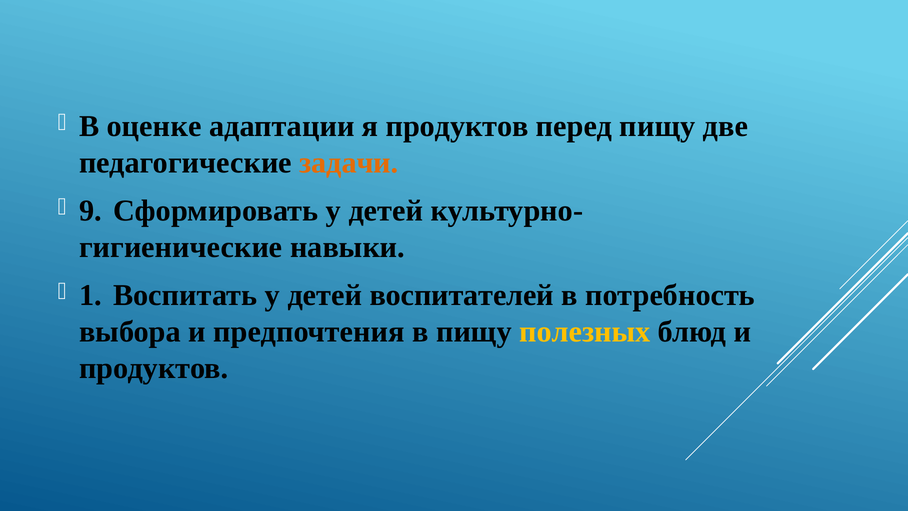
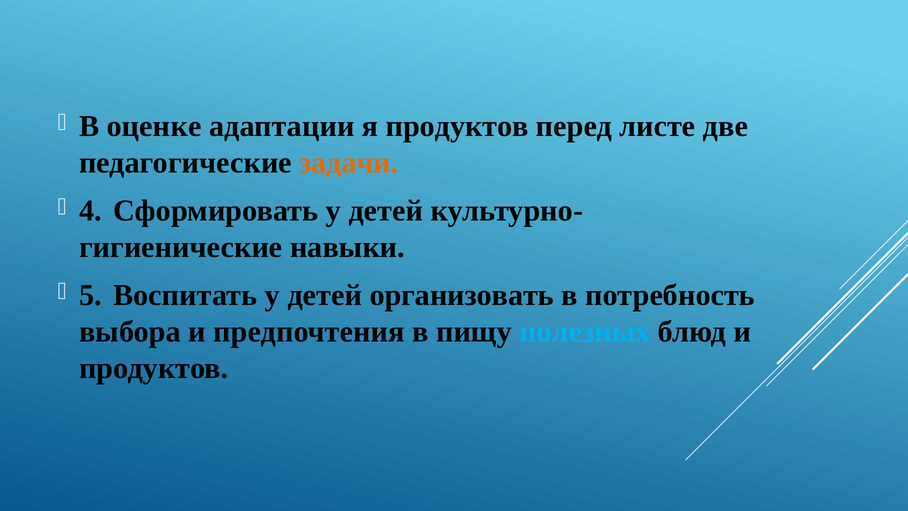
перед пищу: пищу -> листе
9: 9 -> 4
1: 1 -> 5
воспитателей: воспитателей -> организовать
полезных colour: yellow -> light blue
